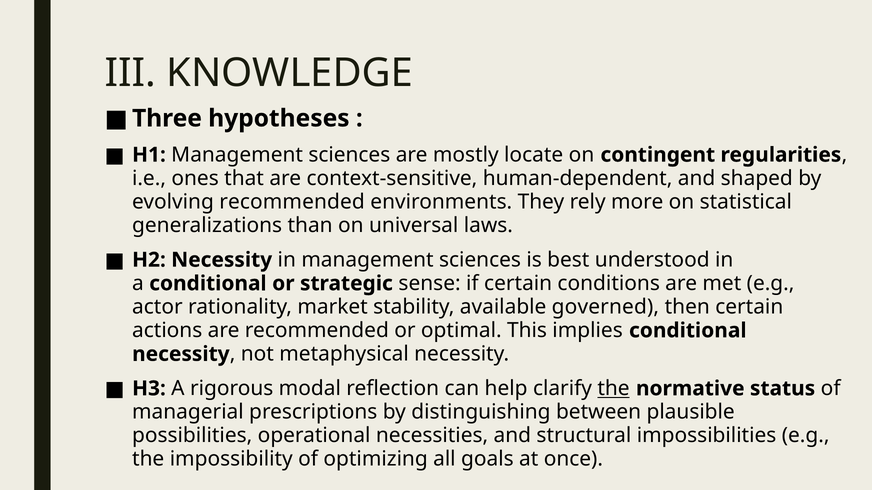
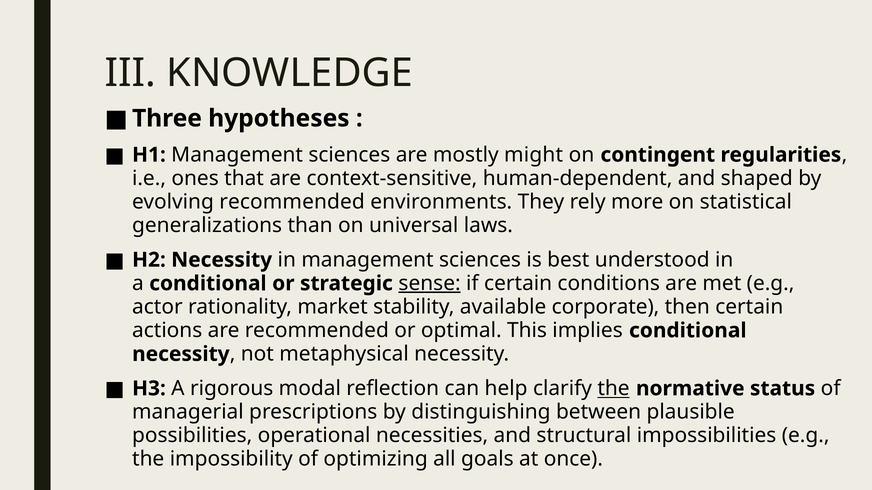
locate: locate -> might
sense underline: none -> present
governed: governed -> corporate
